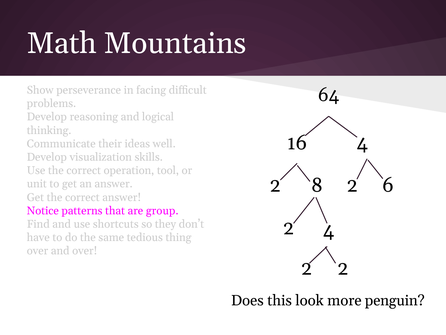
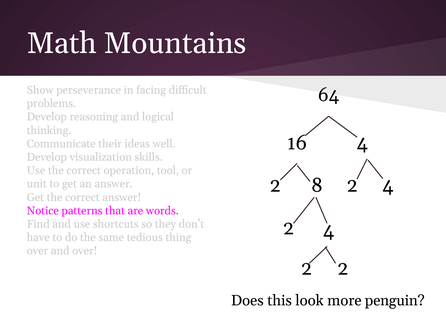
2 6: 6 -> 4
group: group -> words
